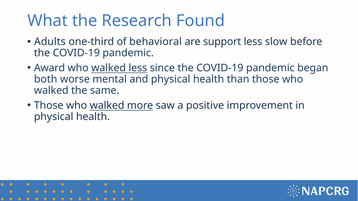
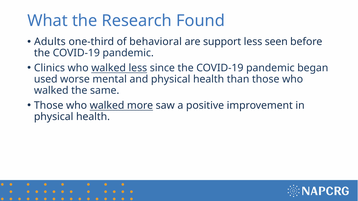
slow: slow -> seen
Award: Award -> Clinics
both: both -> used
